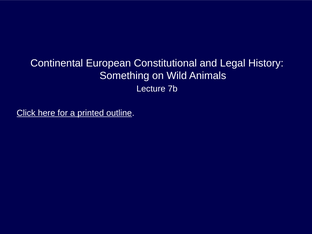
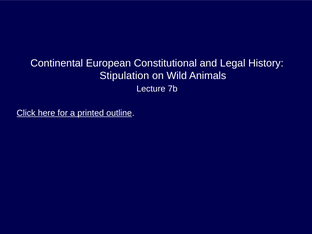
Something: Something -> Stipulation
